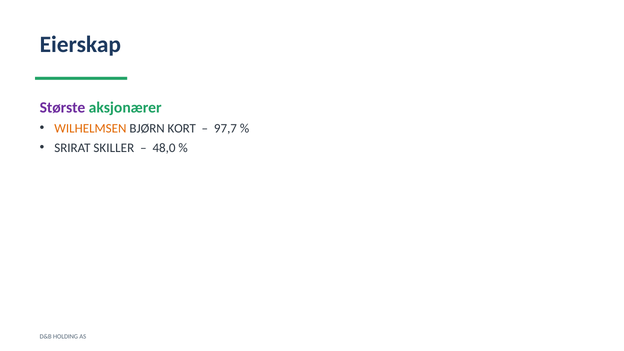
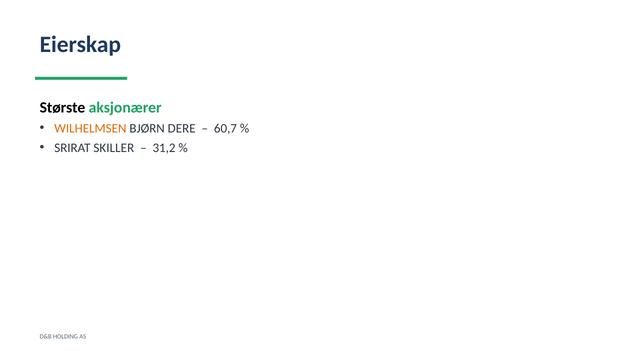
Største colour: purple -> black
KORT: KORT -> DERE
97,7: 97,7 -> 60,7
48,0: 48,0 -> 31,2
